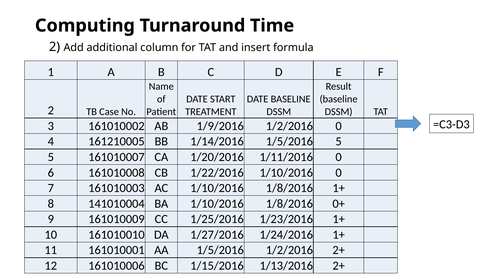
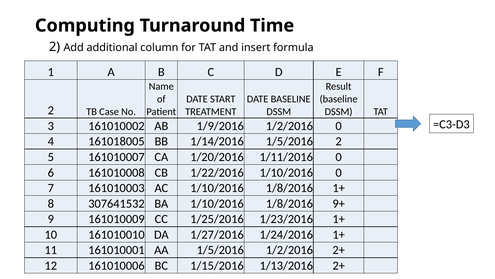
161210005: 161210005 -> 161018005
1/5/2016 5: 5 -> 2
141010004: 141010004 -> 307641532
0+: 0+ -> 9+
